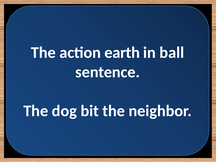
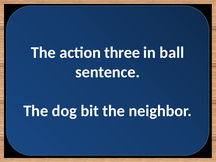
earth: earth -> three
